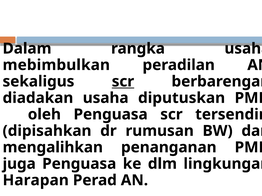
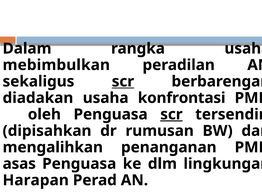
diputuskan: diputuskan -> konfrontasi
scr at (171, 115) underline: none -> present
juga: juga -> asas
